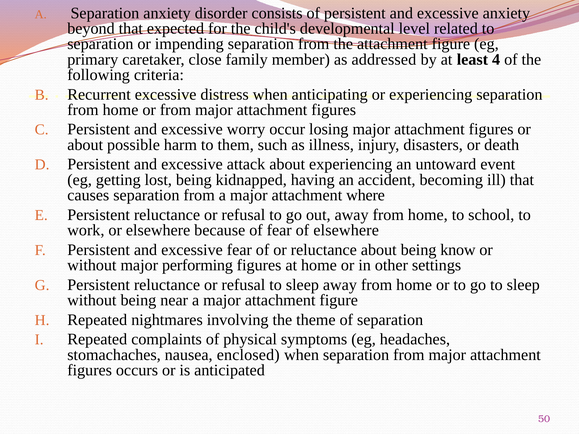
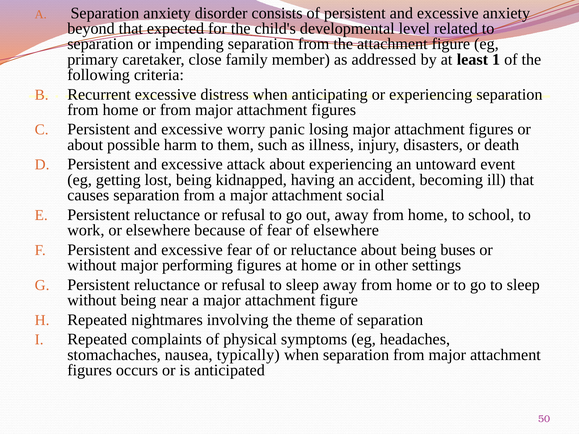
4: 4 -> 1
occur: occur -> panic
where: where -> social
know: know -> buses
enclosed: enclosed -> typically
